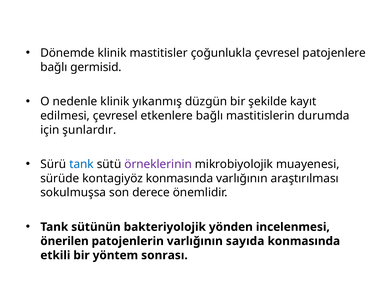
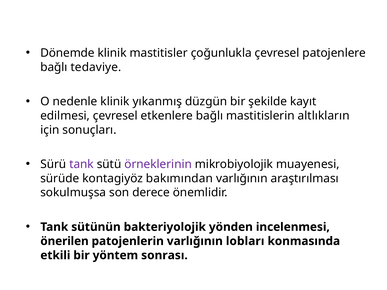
germisid: germisid -> tedaviye
durumda: durumda -> altlıkların
şunlardır: şunlardır -> sonuçları
tank at (82, 164) colour: blue -> purple
kontagiyöz konmasında: konmasında -> bakımından
sayıda: sayıda -> lobları
